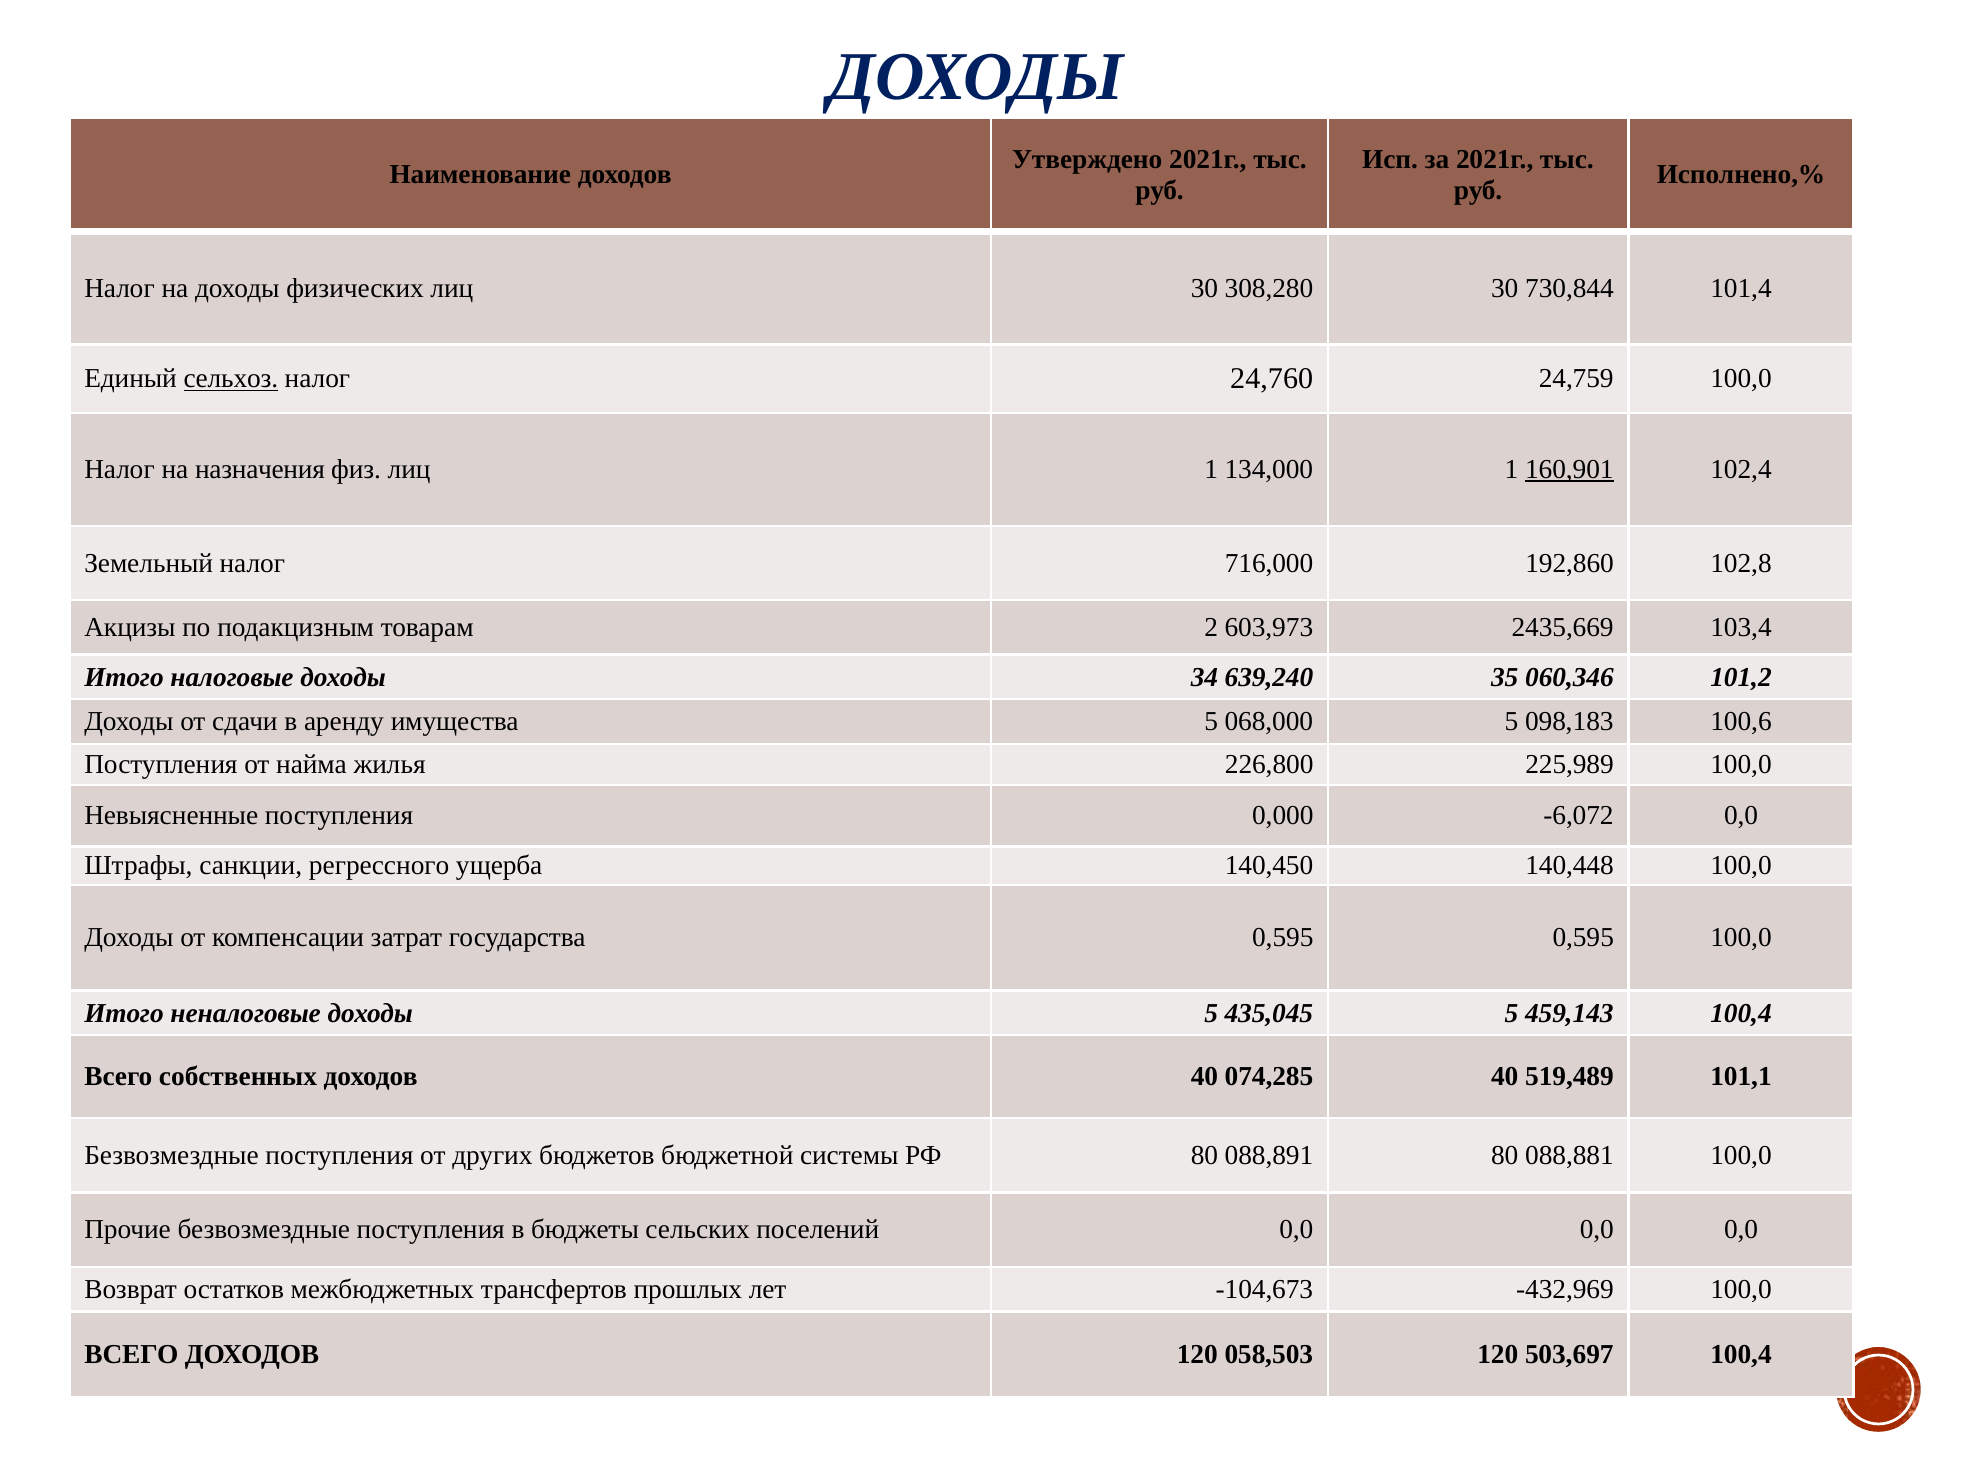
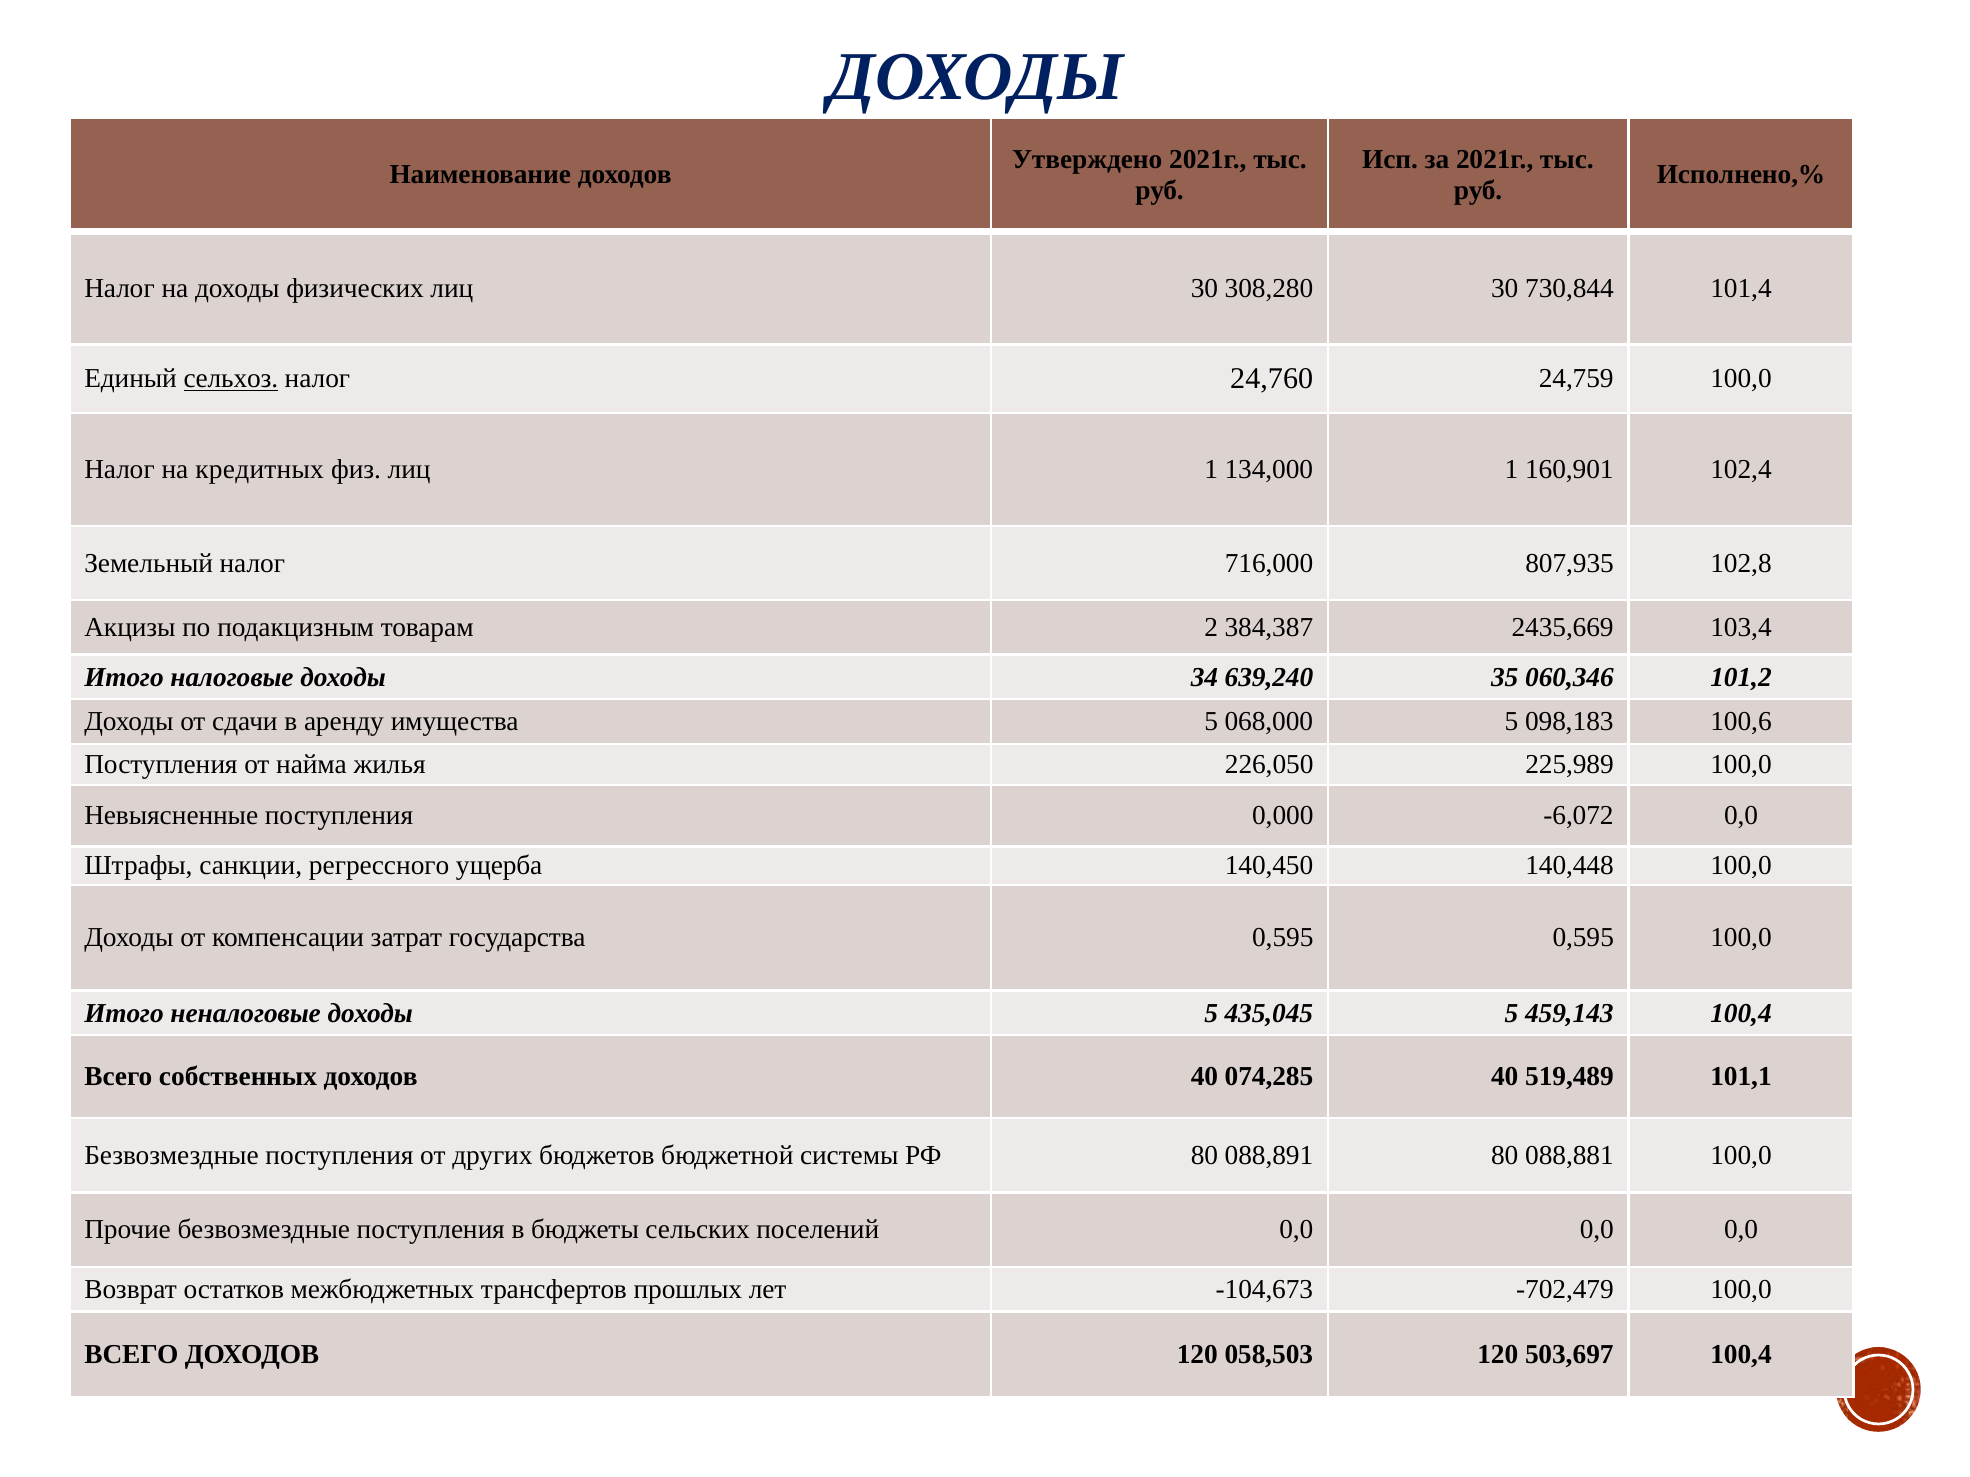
назначения: назначения -> кредитных
160,901 underline: present -> none
192,860: 192,860 -> 807,935
603,973: 603,973 -> 384,387
226,800: 226,800 -> 226,050
-432,969: -432,969 -> -702,479
